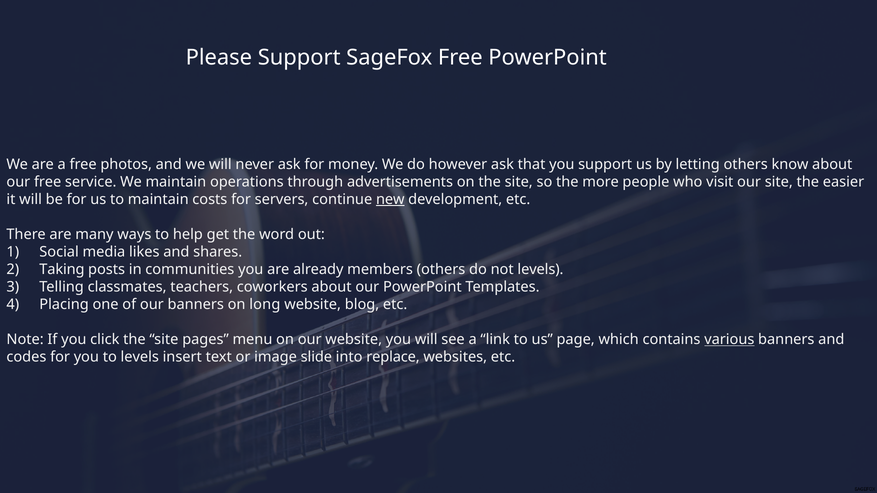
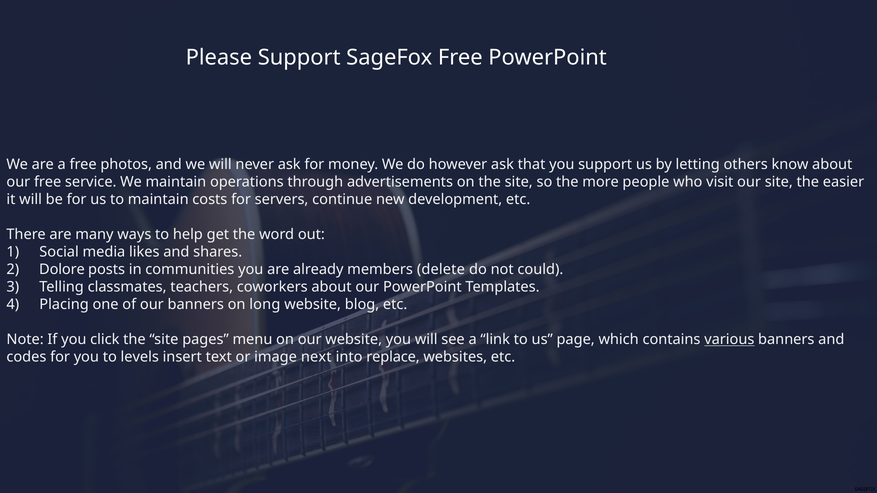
new underline: present -> none
Taking: Taking -> Dolore
members others: others -> delete
not levels: levels -> could
slide: slide -> next
